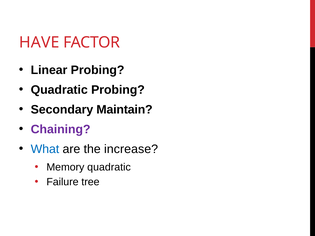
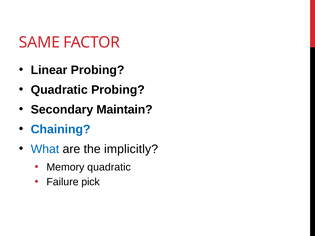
HAVE: HAVE -> SAME
Chaining colour: purple -> blue
increase: increase -> implicitly
tree: tree -> pick
